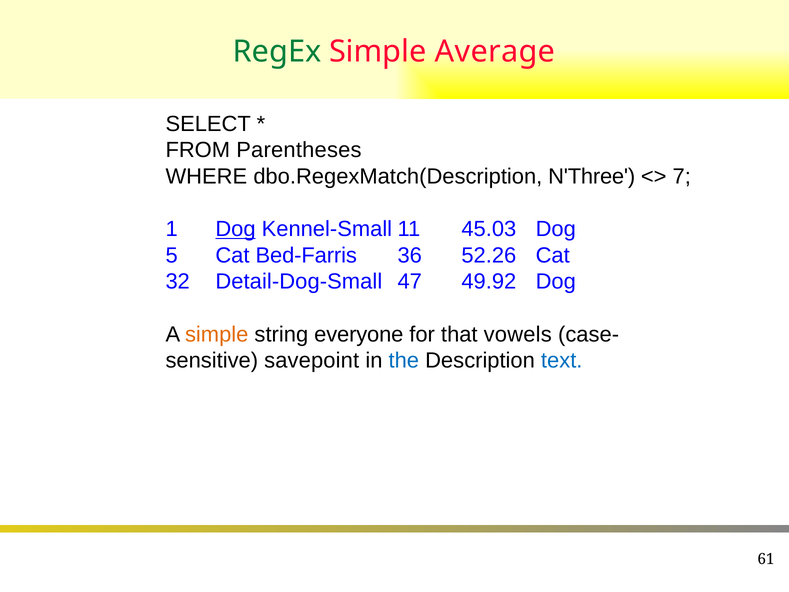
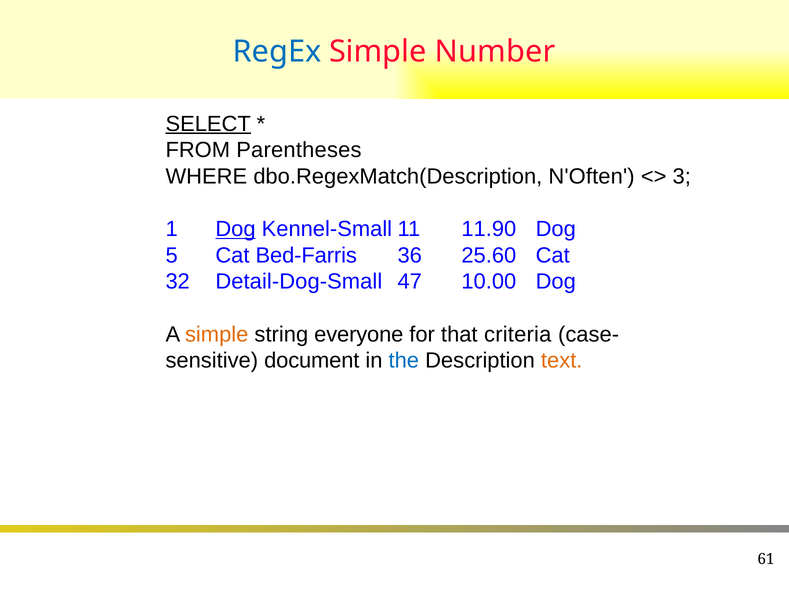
RegEx colour: green -> blue
Average: Average -> Number
SELECT underline: none -> present
N'Three: N'Three -> N'Often
7: 7 -> 3
45.03: 45.03 -> 11.90
52.26: 52.26 -> 25.60
49.92: 49.92 -> 10.00
vowels: vowels -> criteria
savepoint: savepoint -> document
text colour: blue -> orange
